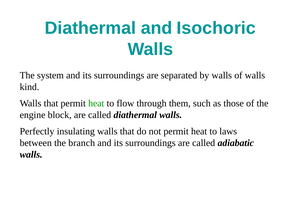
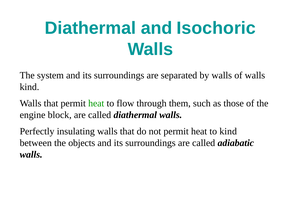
to laws: laws -> kind
branch: branch -> objects
